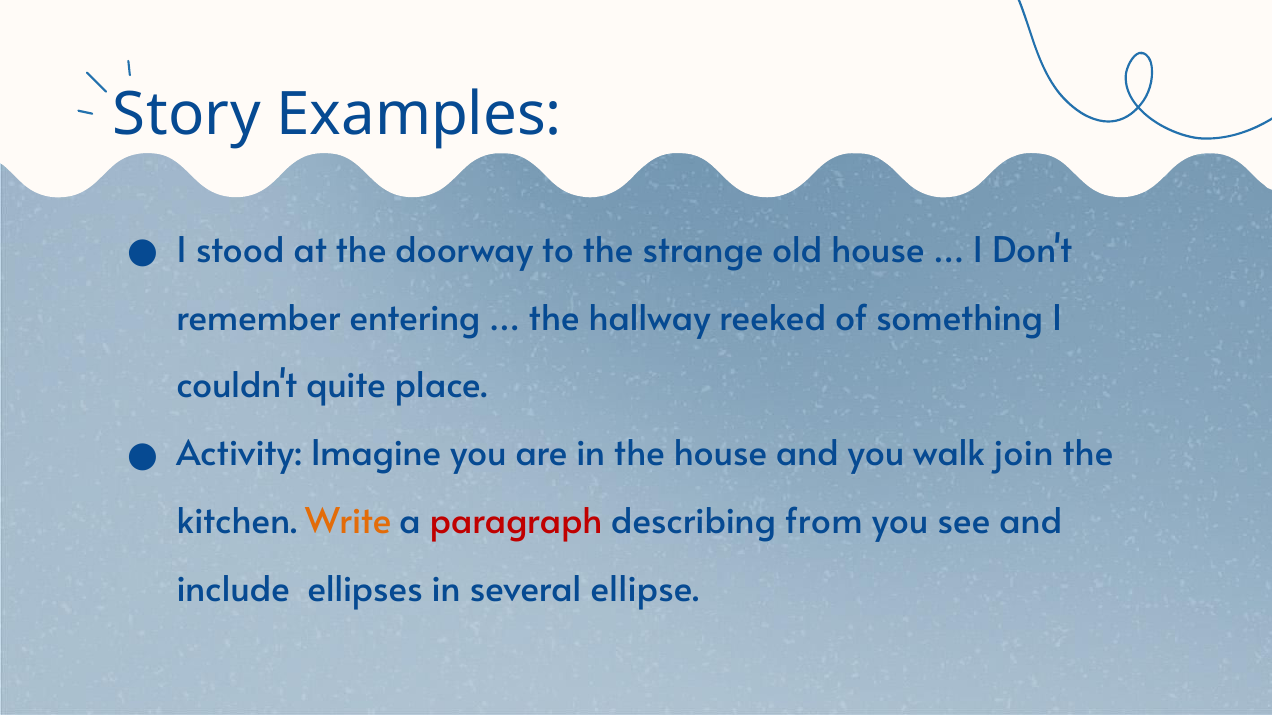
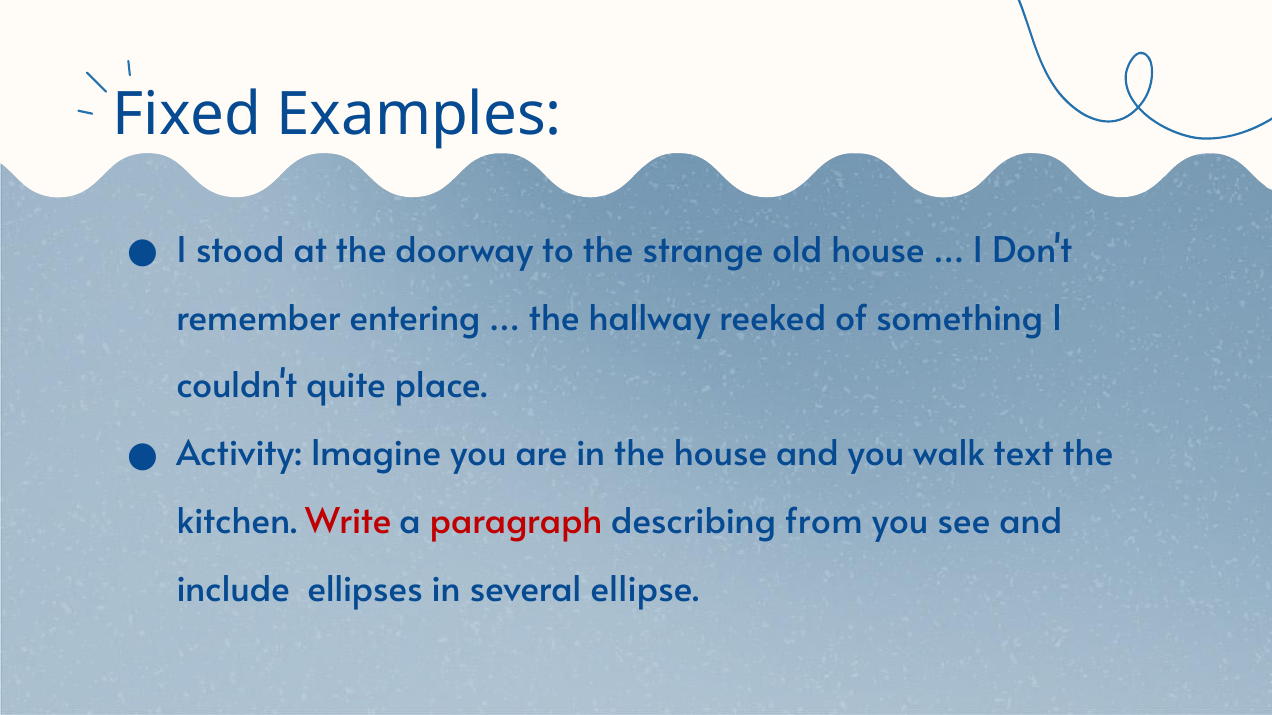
Story: Story -> Fixed
join: join -> text
Write colour: orange -> red
